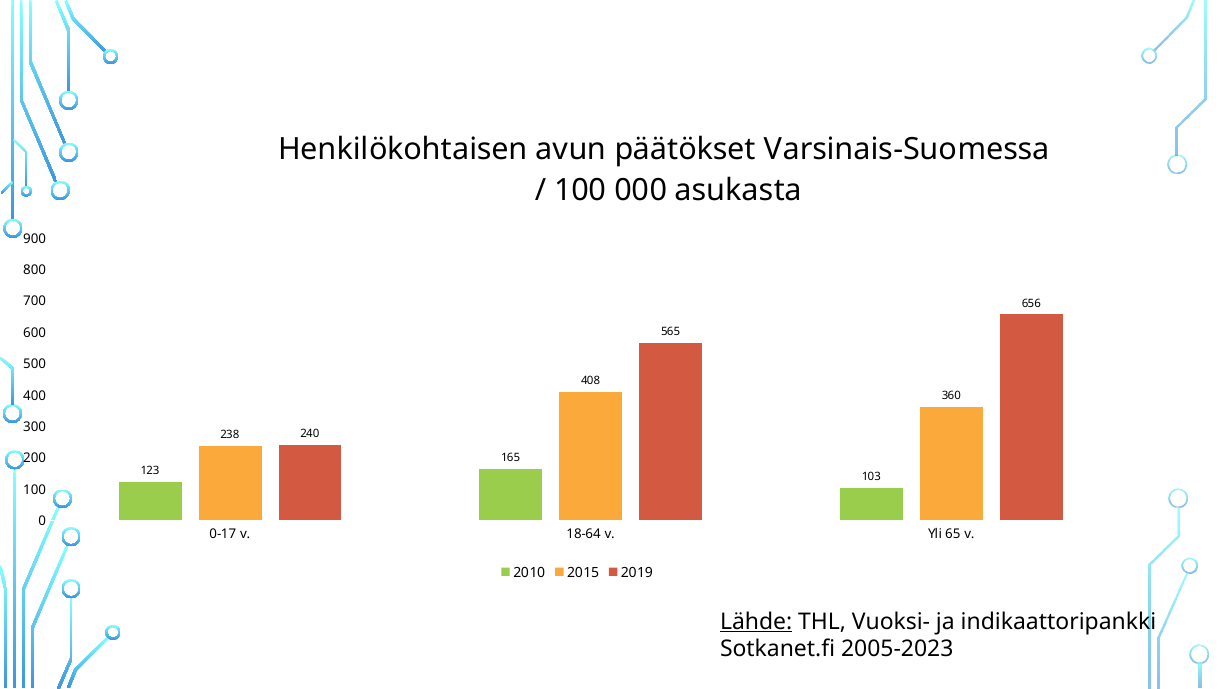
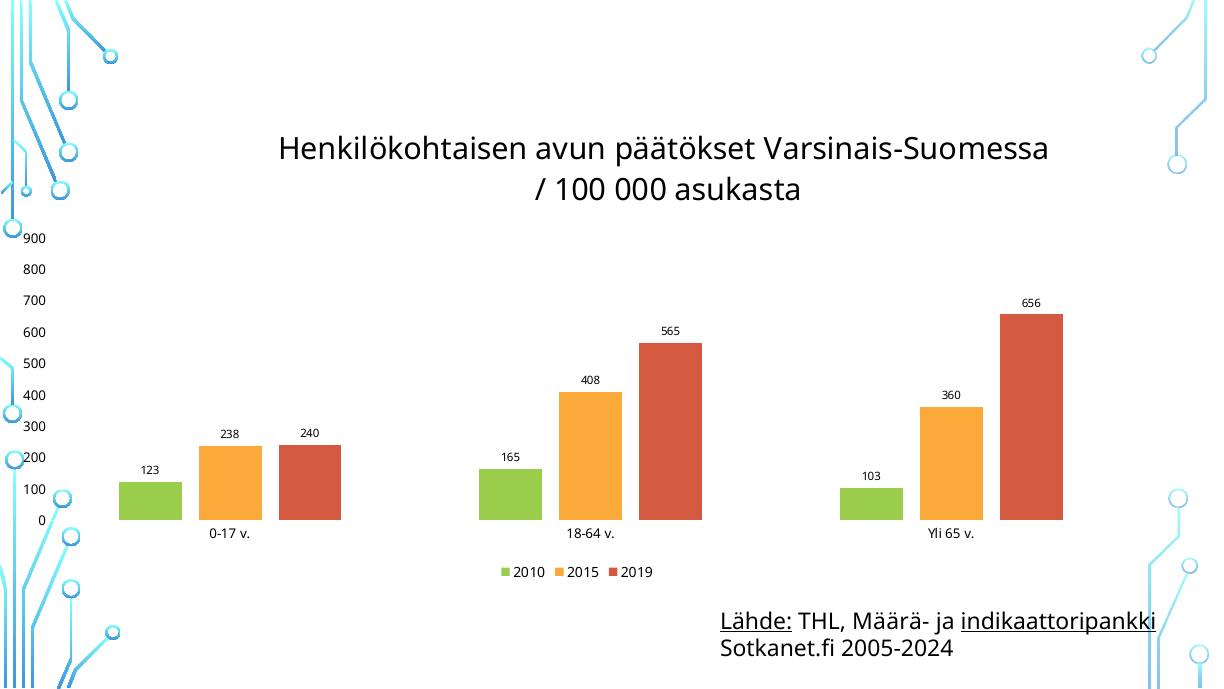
Vuoksi-: Vuoksi- -> Määrä-
indikaattoripankki underline: none -> present
2005-2023: 2005-2023 -> 2005-2024
